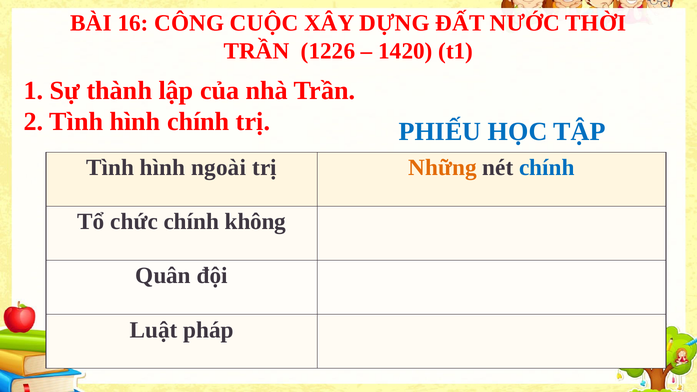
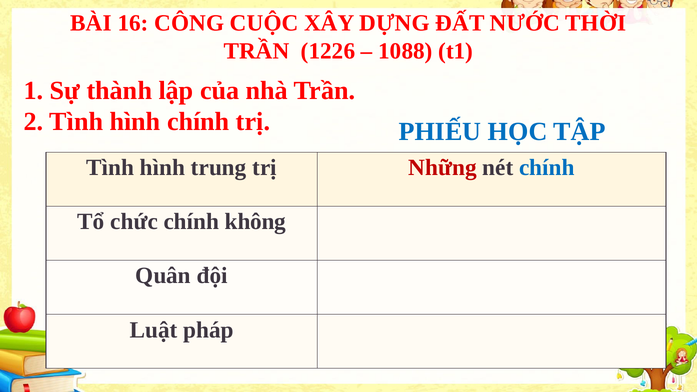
1420: 1420 -> 1088
ngoài: ngoài -> trung
Những colour: orange -> red
